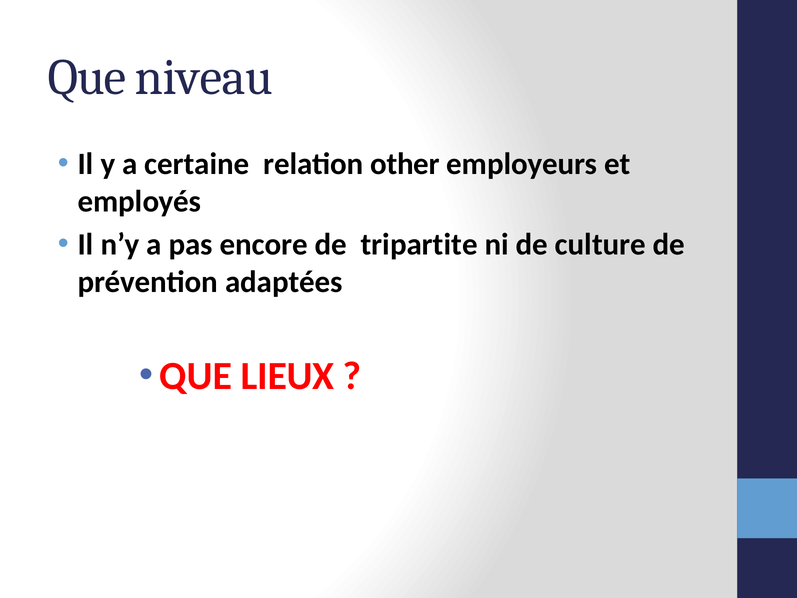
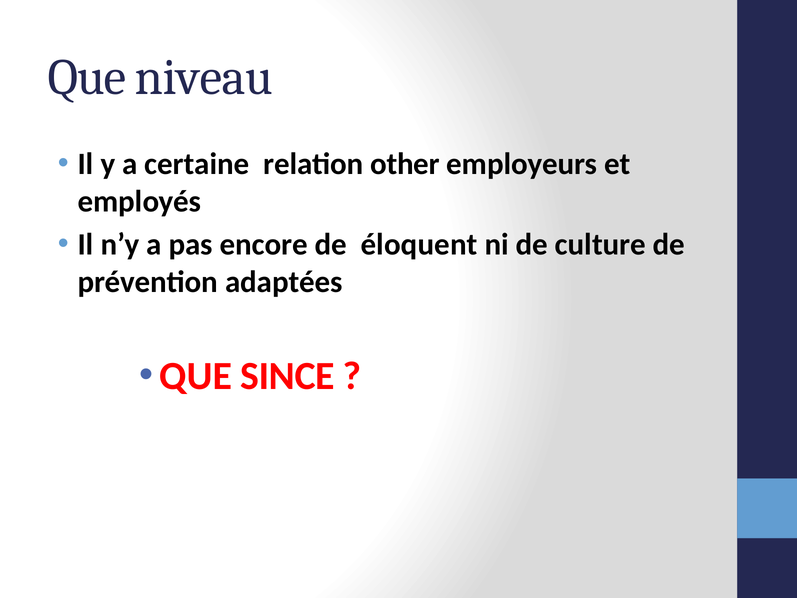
tripartite: tripartite -> éloquent
LIEUX: LIEUX -> SINCE
